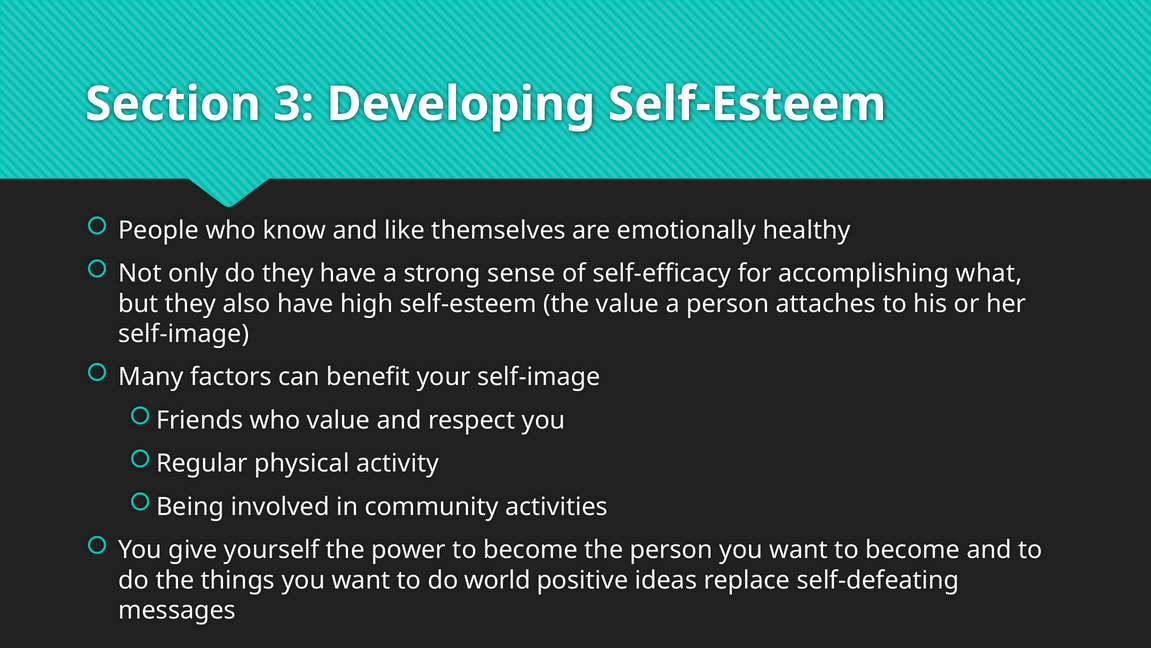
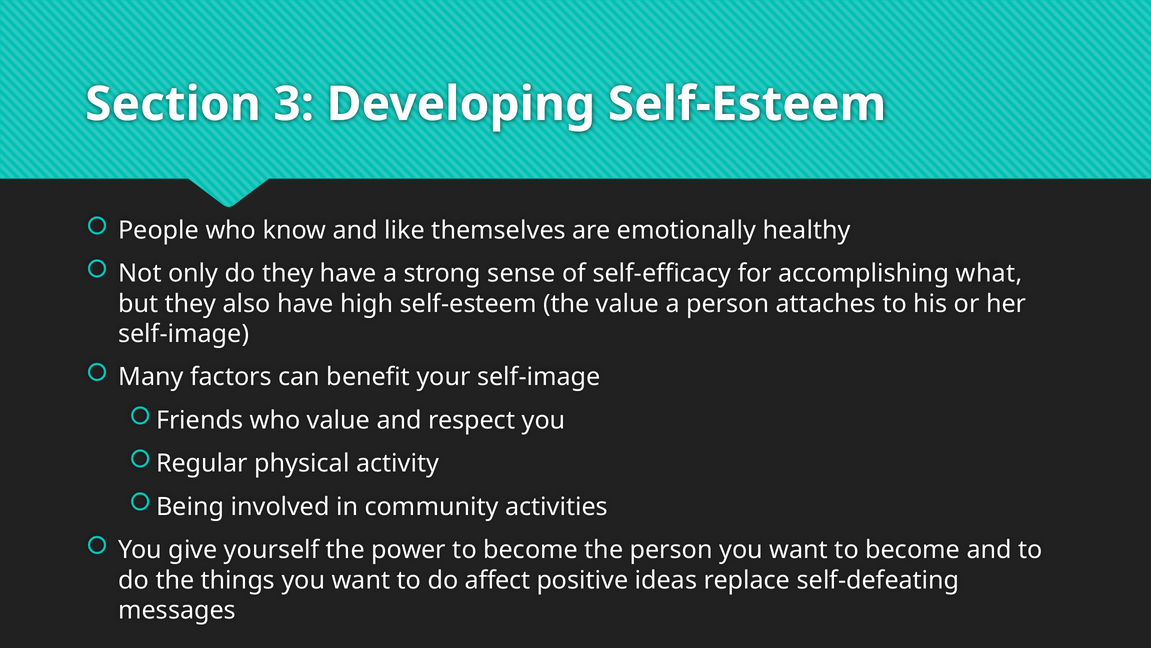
world: world -> affect
